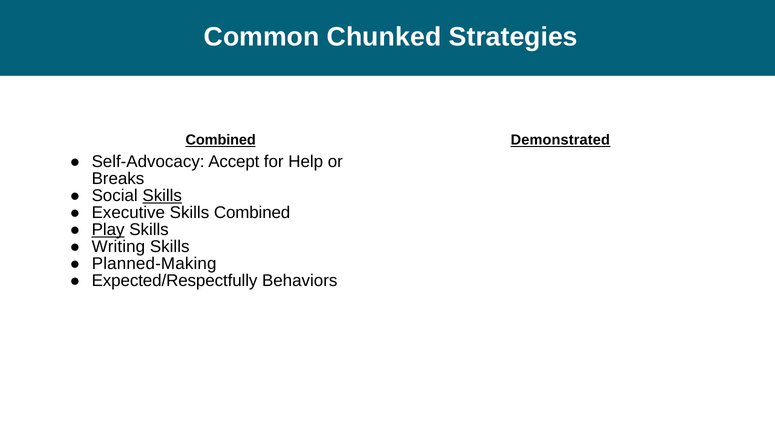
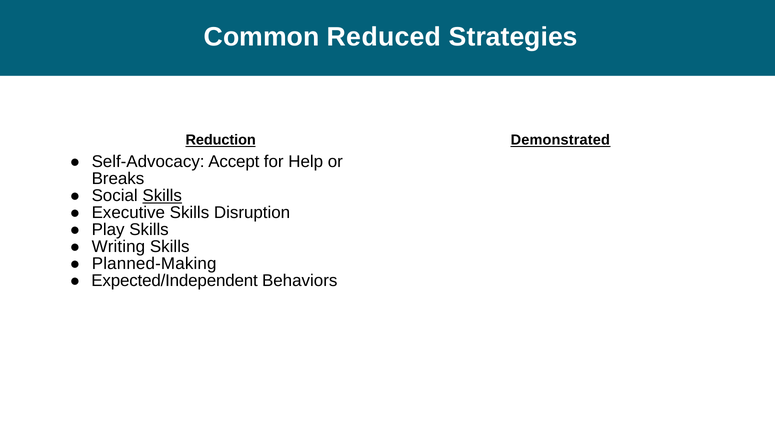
Chunked: Chunked -> Reduced
Combined at (221, 140): Combined -> Reduction
Skills Combined: Combined -> Disruption
Play underline: present -> none
Expected/Respectfully: Expected/Respectfully -> Expected/Independent
